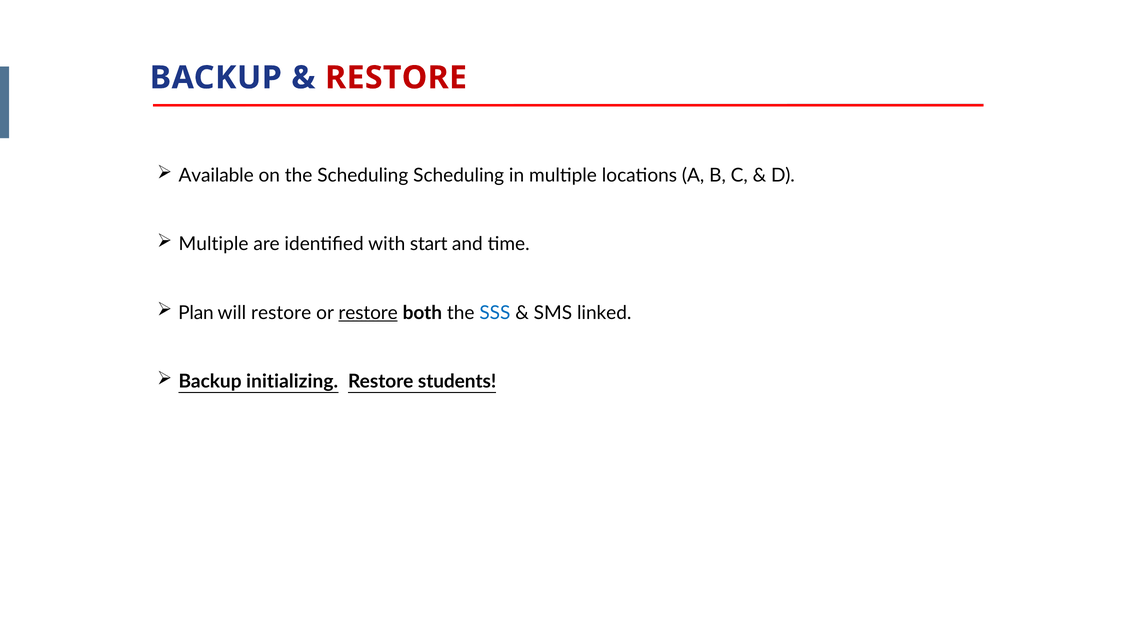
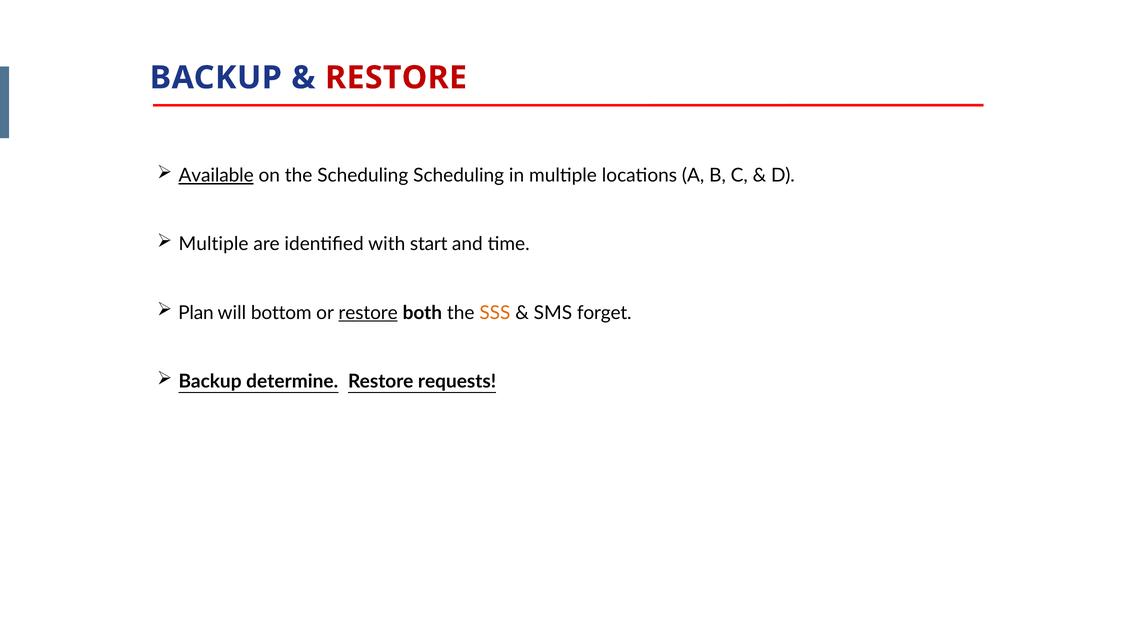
Available underline: none -> present
will restore: restore -> bottom
SSS colour: blue -> orange
linked: linked -> forget
initializing: initializing -> determine
students: students -> requests
